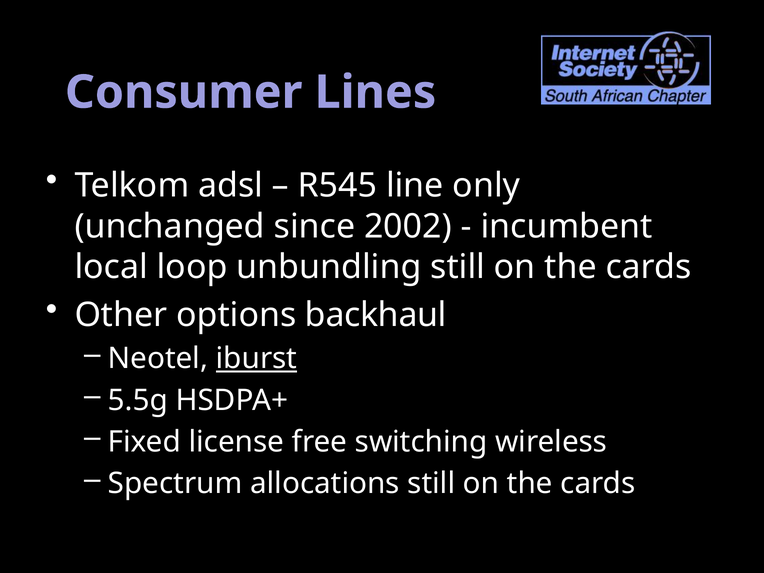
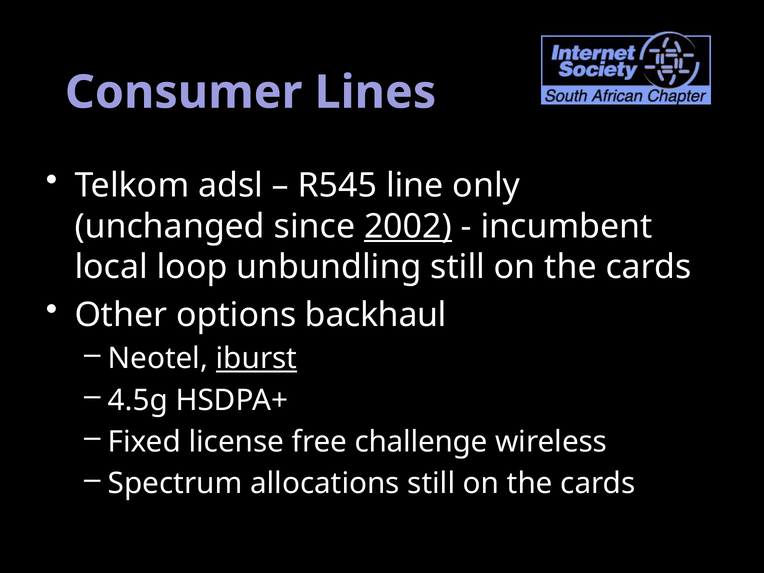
2002 underline: none -> present
5.5g: 5.5g -> 4.5g
switching: switching -> challenge
